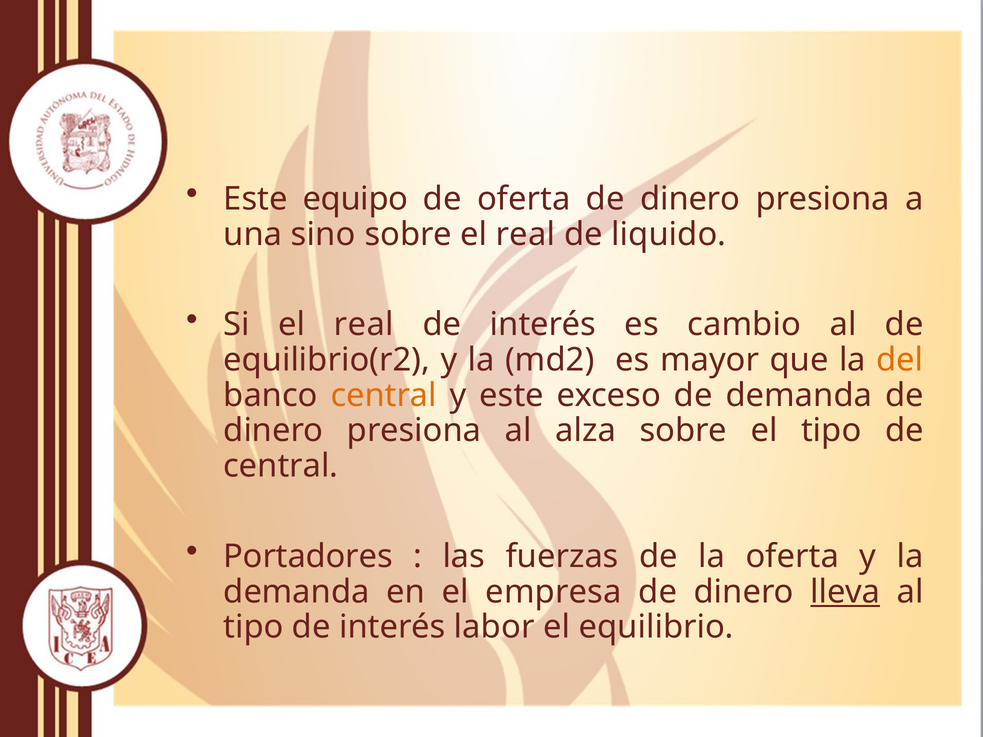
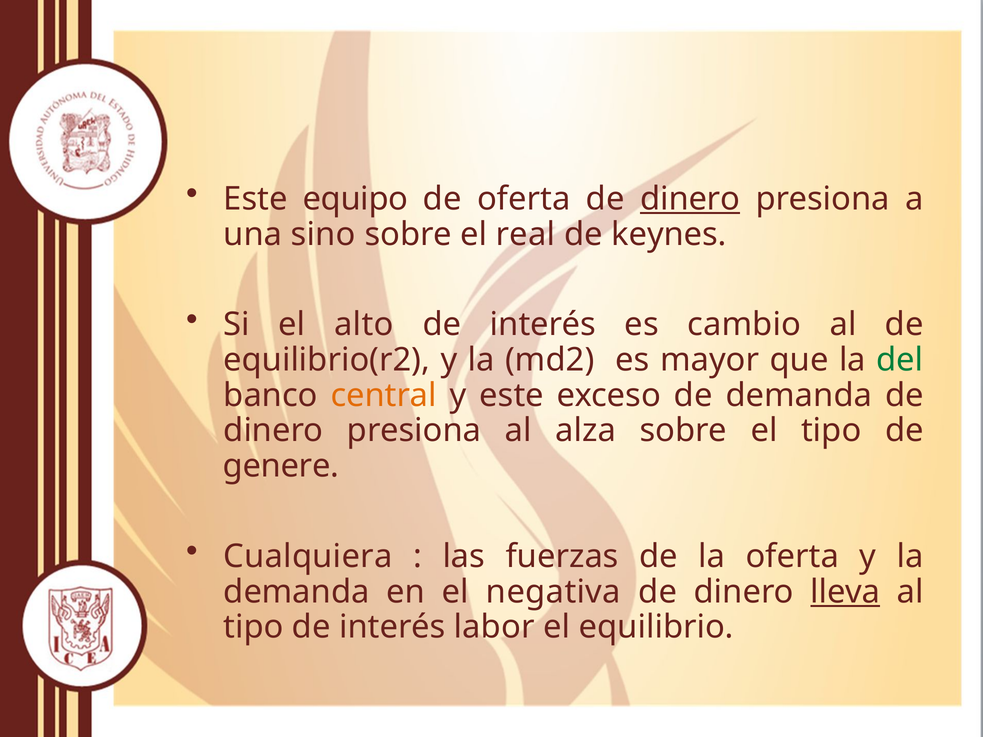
dinero at (690, 199) underline: none -> present
liquido: liquido -> keynes
Si el real: real -> alto
del colour: orange -> green
central at (281, 466): central -> genere
Portadores: Portadores -> Cualquiera
empresa: empresa -> negativa
